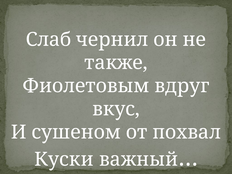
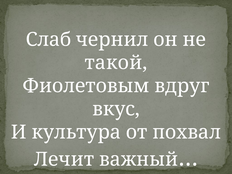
также: также -> такой
сушеном: сушеном -> культура
Куски: Куски -> Лечит
